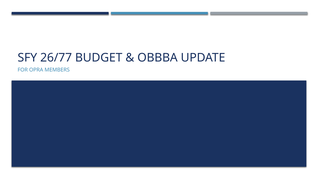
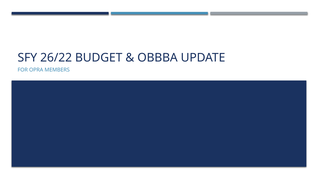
26/77: 26/77 -> 26/22
